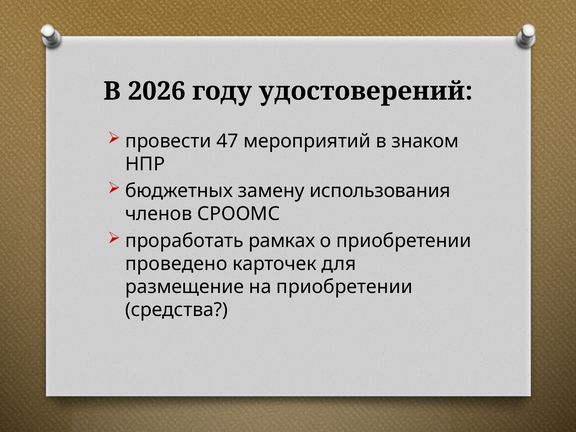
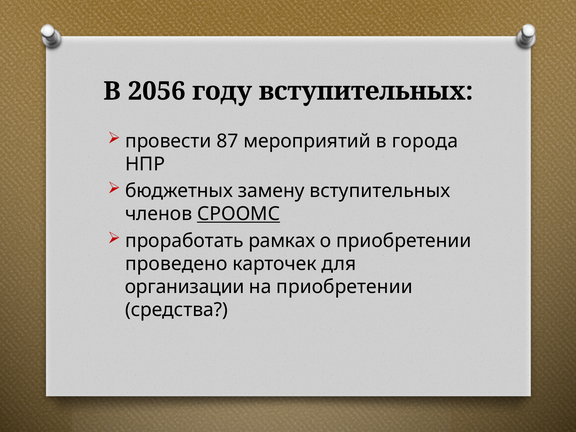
2026: 2026 -> 2056
году удостоверений: удостоверений -> вступительных
47: 47 -> 87
знаком: знаком -> города
замену использования: использования -> вступительных
СРООМС underline: none -> present
размещение: размещение -> организации
